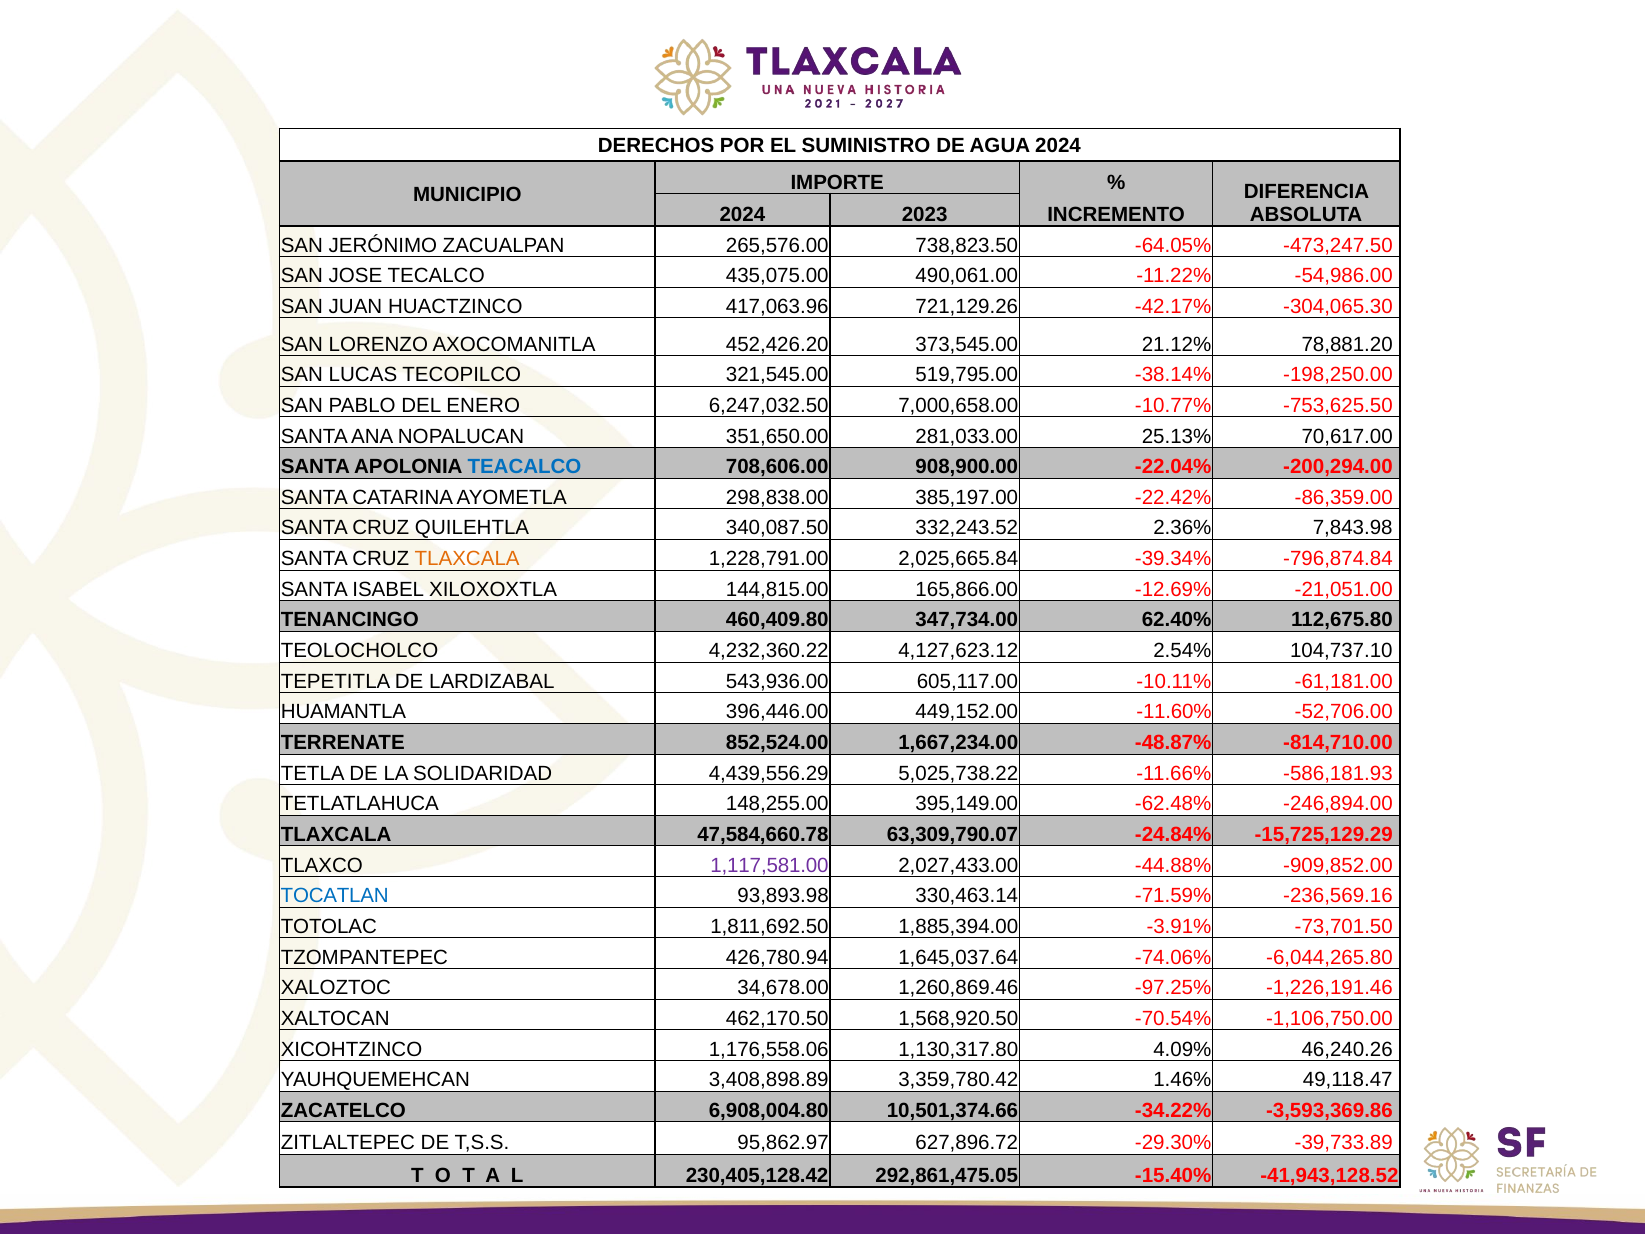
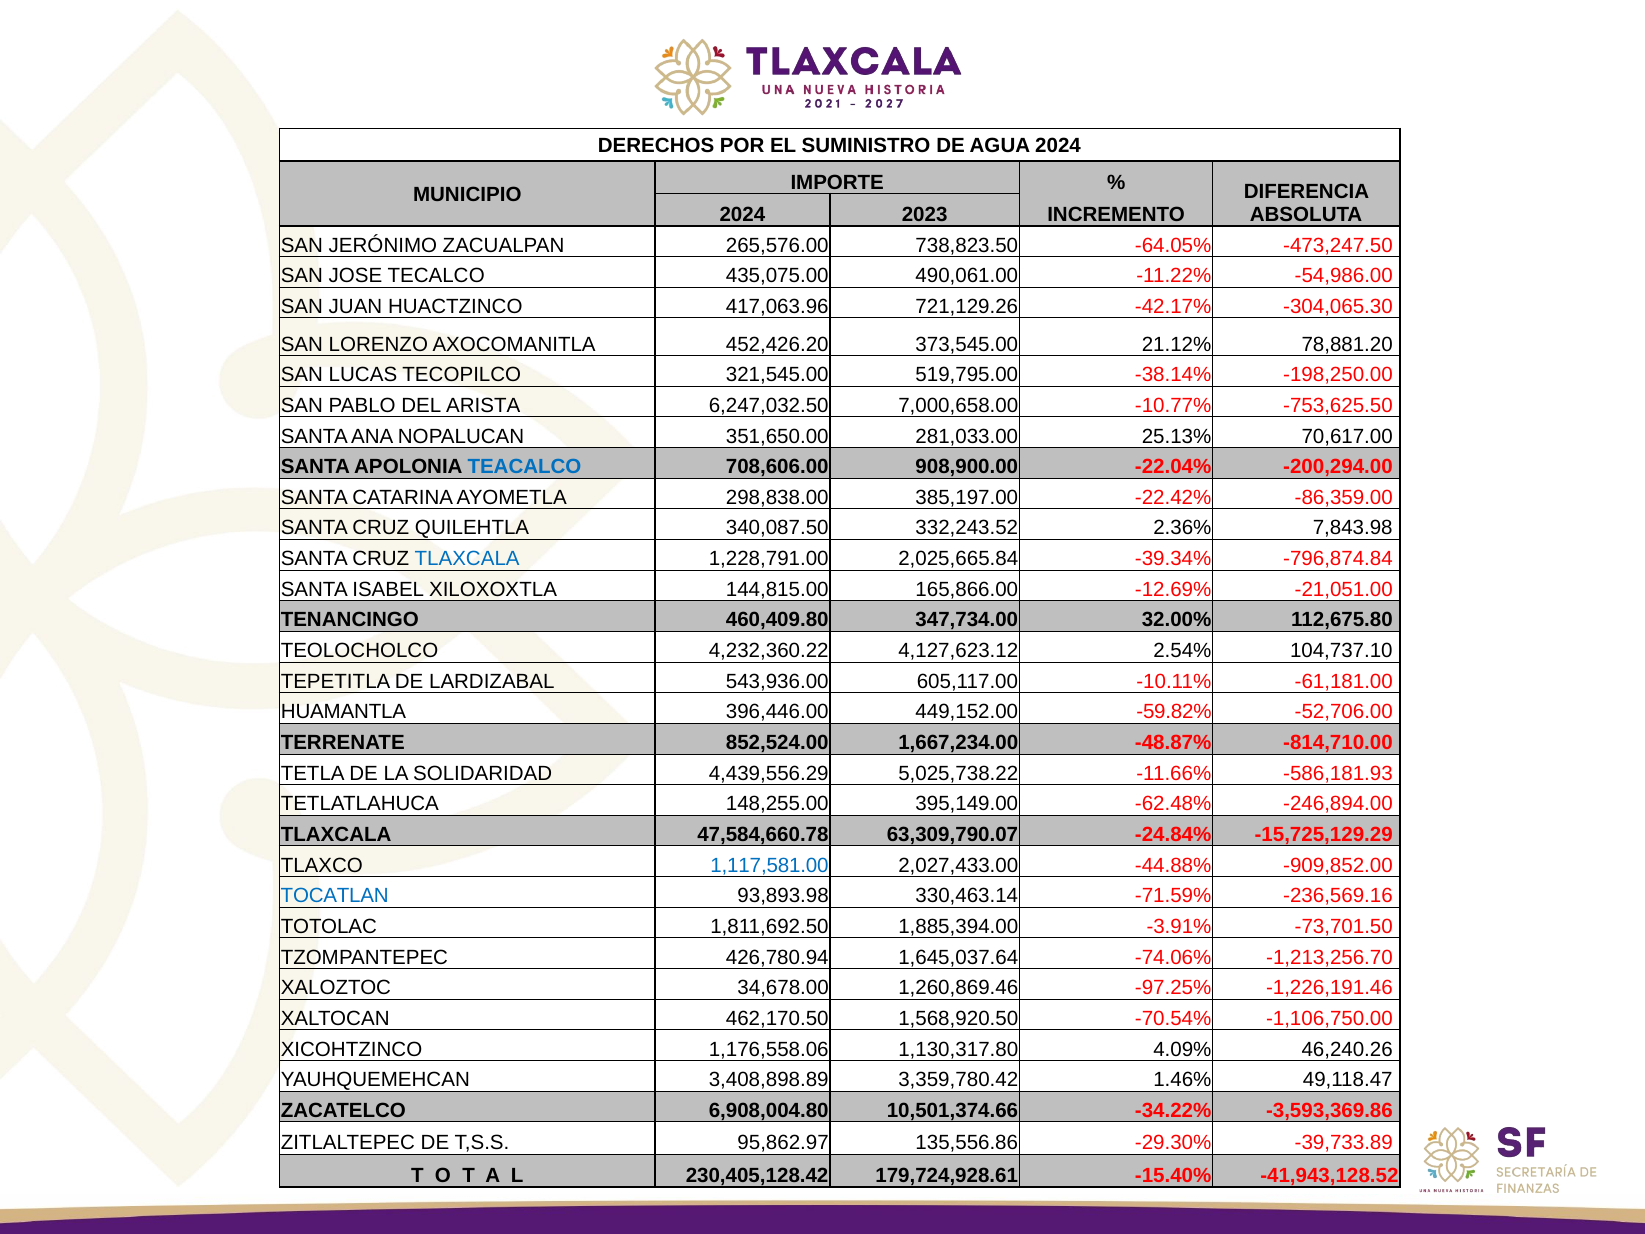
ENERO: ENERO -> ARISTA
TLAXCALA at (467, 559) colour: orange -> blue
62.40%: 62.40% -> 32.00%
-11.60%: -11.60% -> -59.82%
1,117,581.00 colour: purple -> blue
-6,044,265.80: -6,044,265.80 -> -1,213,256.70
627,896.72: 627,896.72 -> 135,556.86
292,861,475.05: 292,861,475.05 -> 179,724,928.61
